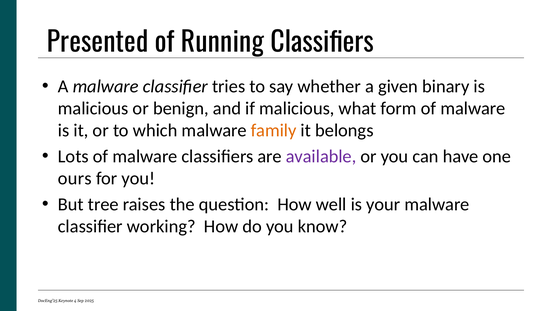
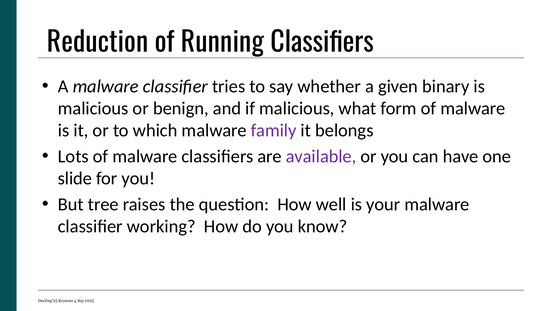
Presented: Presented -> Reduction
family colour: orange -> purple
ours: ours -> slide
